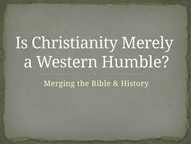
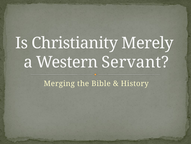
Humble: Humble -> Servant
